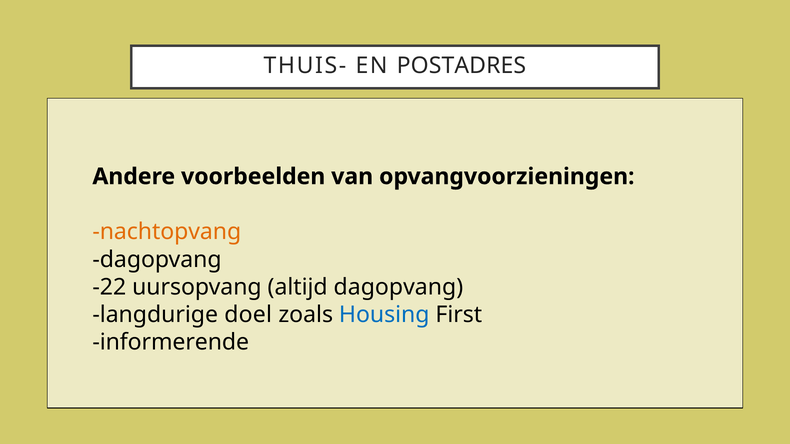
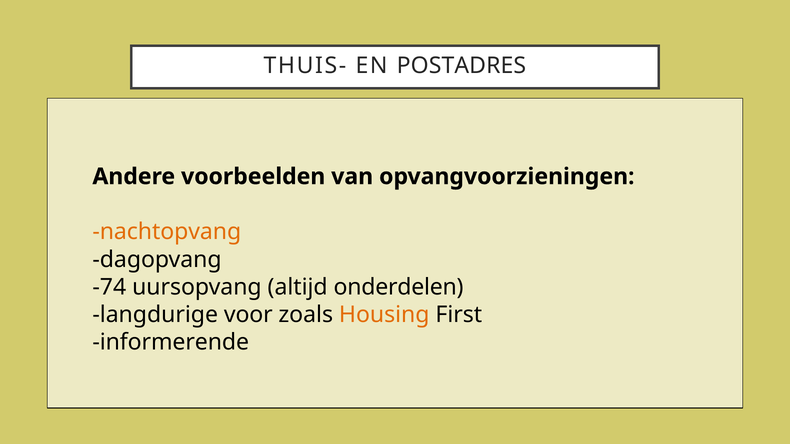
-22: -22 -> -74
altijd dagopvang: dagopvang -> onderdelen
doel: doel -> voor
Housing colour: blue -> orange
